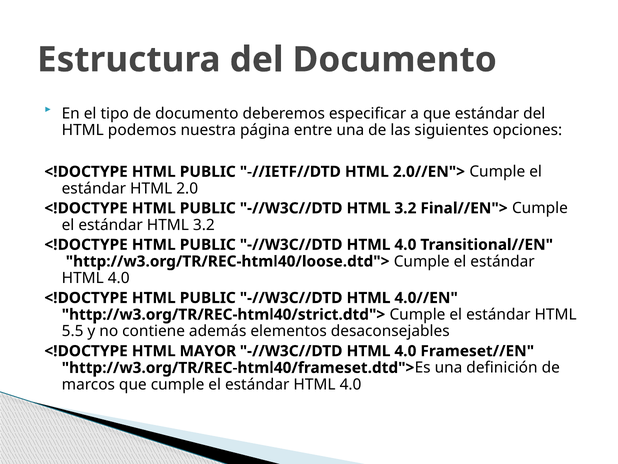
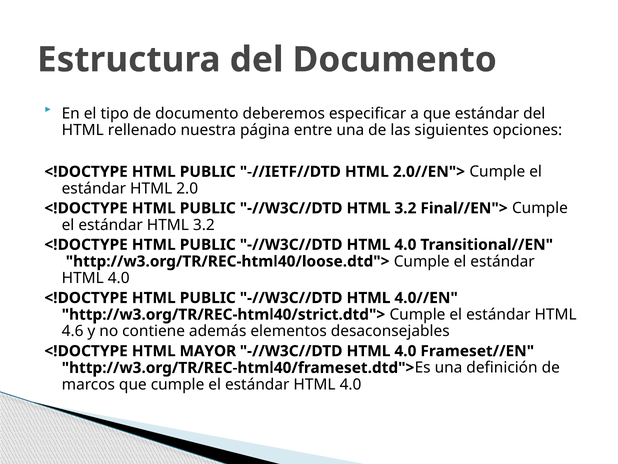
podemos: podemos -> rellenado
5.5: 5.5 -> 4.6
